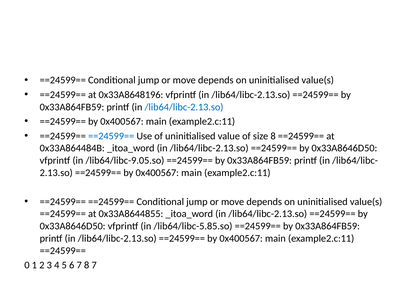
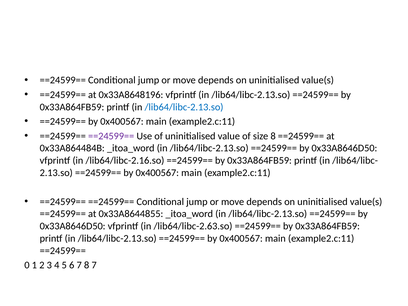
==24599== at (111, 136) colour: blue -> purple
/lib64/libc-9.05.so: /lib64/libc-9.05.so -> /lib64/libc-2.16.so
/lib64/libc-5.85.so: /lib64/libc-5.85.so -> /lib64/libc-2.63.so
